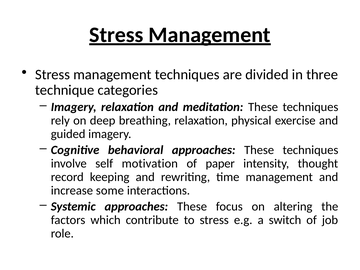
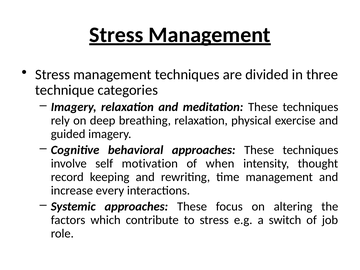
paper: paper -> when
some: some -> every
